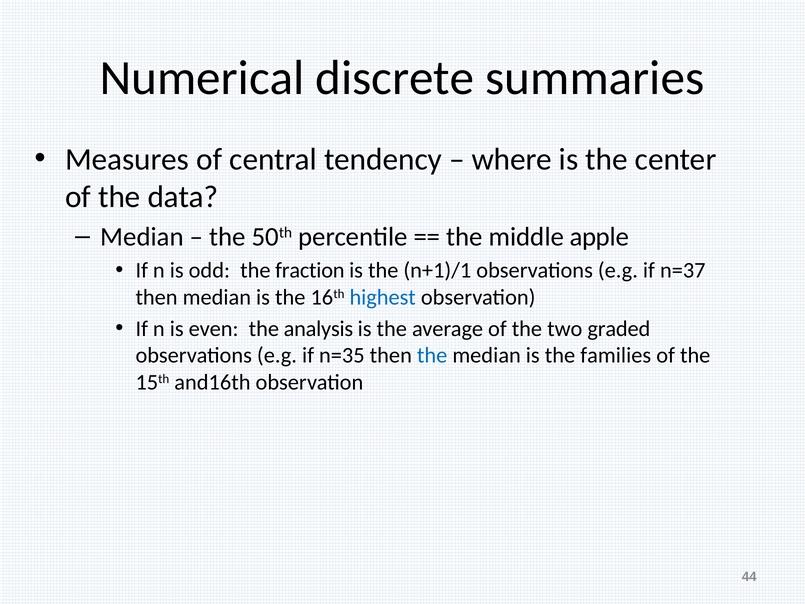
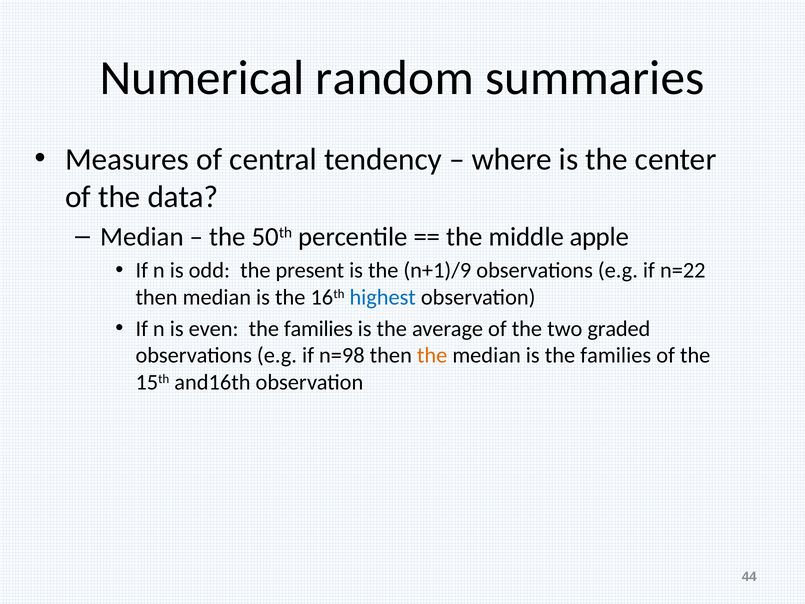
discrete: discrete -> random
fraction: fraction -> present
n+1)/1: n+1)/1 -> n+1)/9
n=37: n=37 -> n=22
even the analysis: analysis -> families
n=35: n=35 -> n=98
the at (432, 355) colour: blue -> orange
